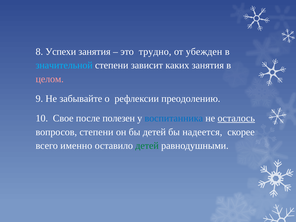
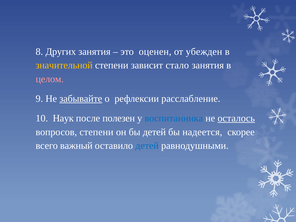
Успехи: Успехи -> Других
трудно: трудно -> оценен
значительной colour: light blue -> yellow
каких: каких -> стало
забывайте underline: none -> present
преодолению: преодолению -> расслабление
Свое: Свое -> Наук
именно: именно -> важный
детей at (147, 146) colour: green -> blue
